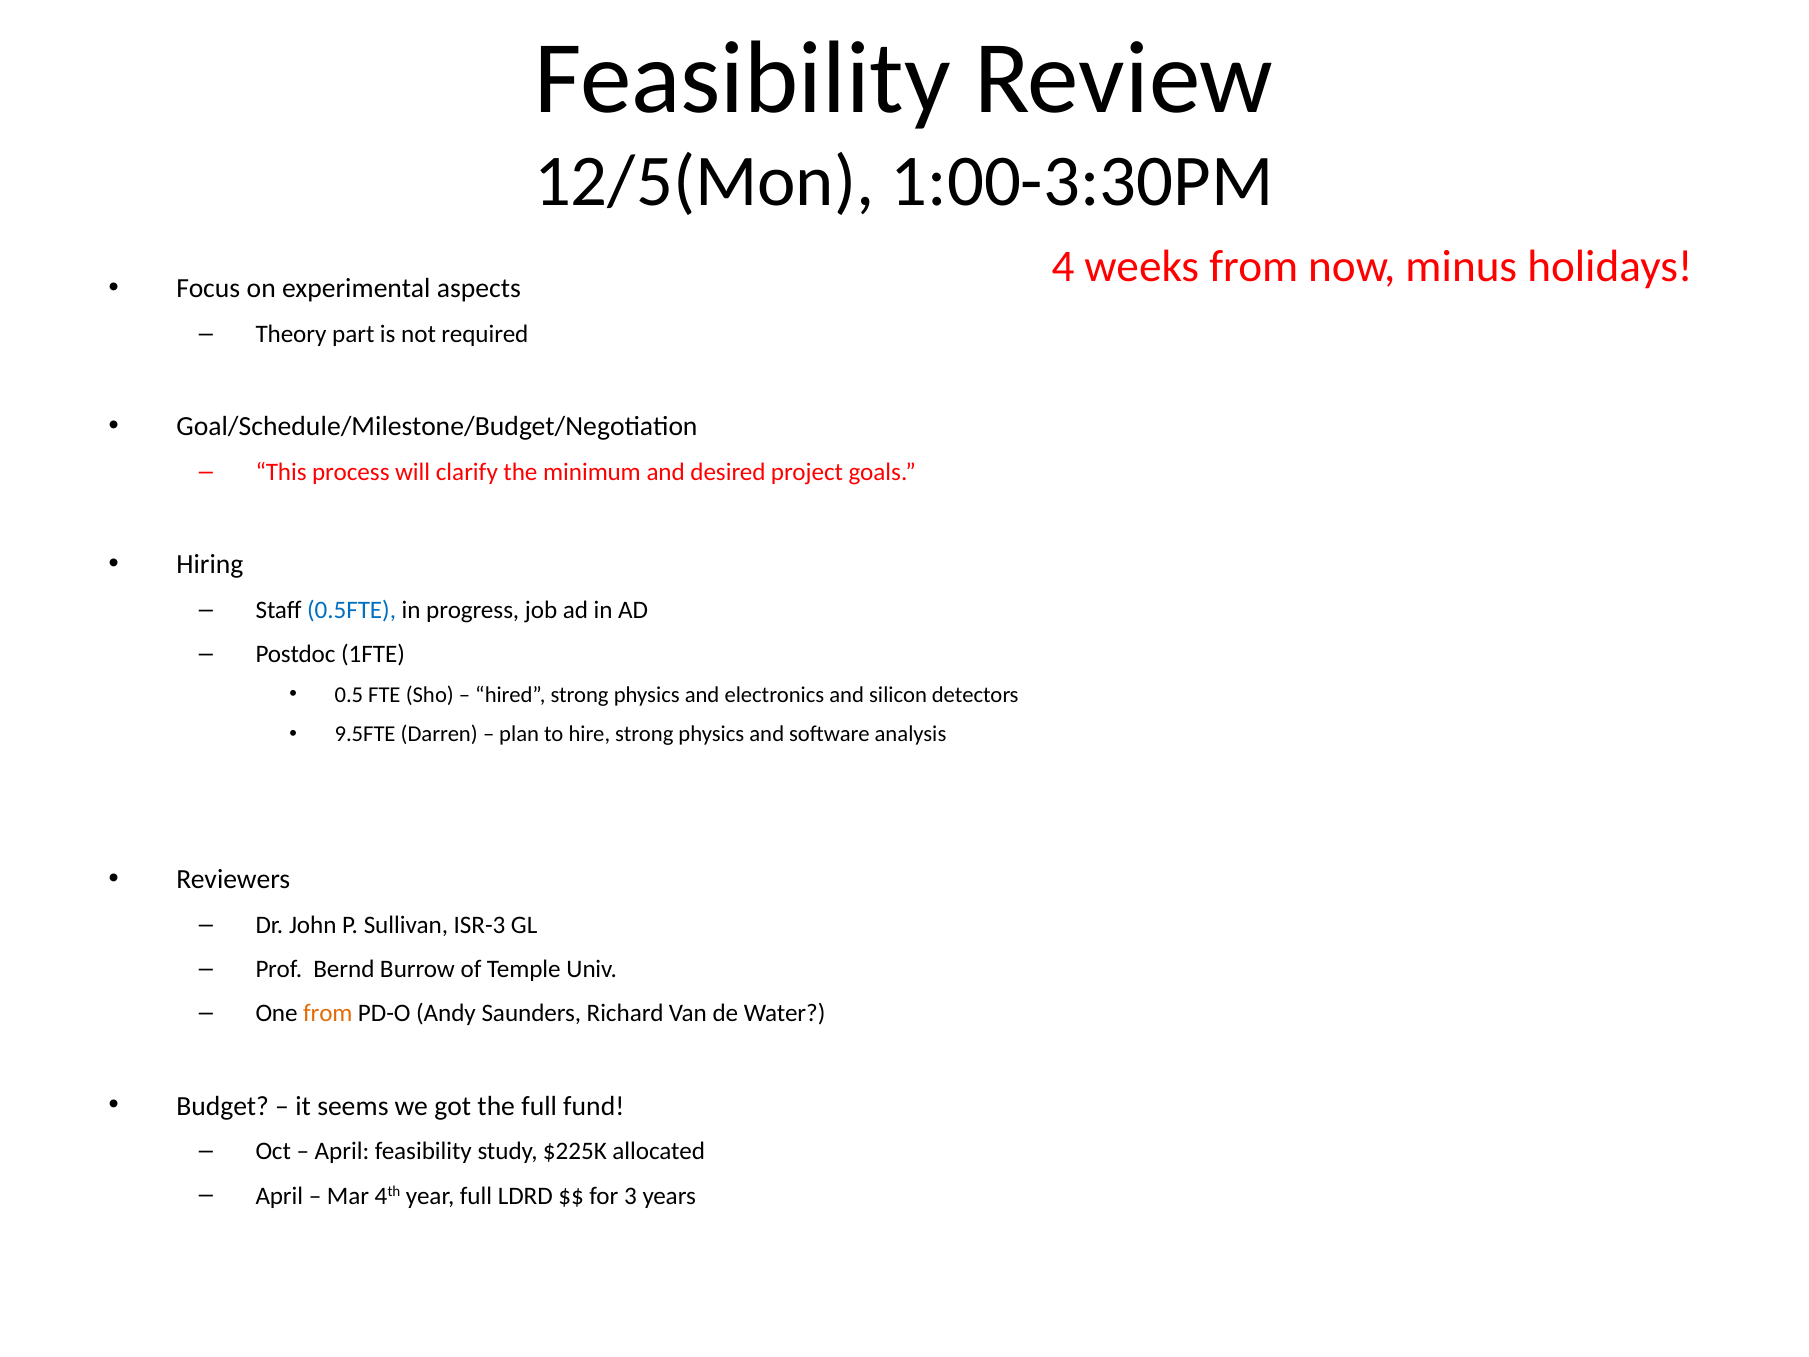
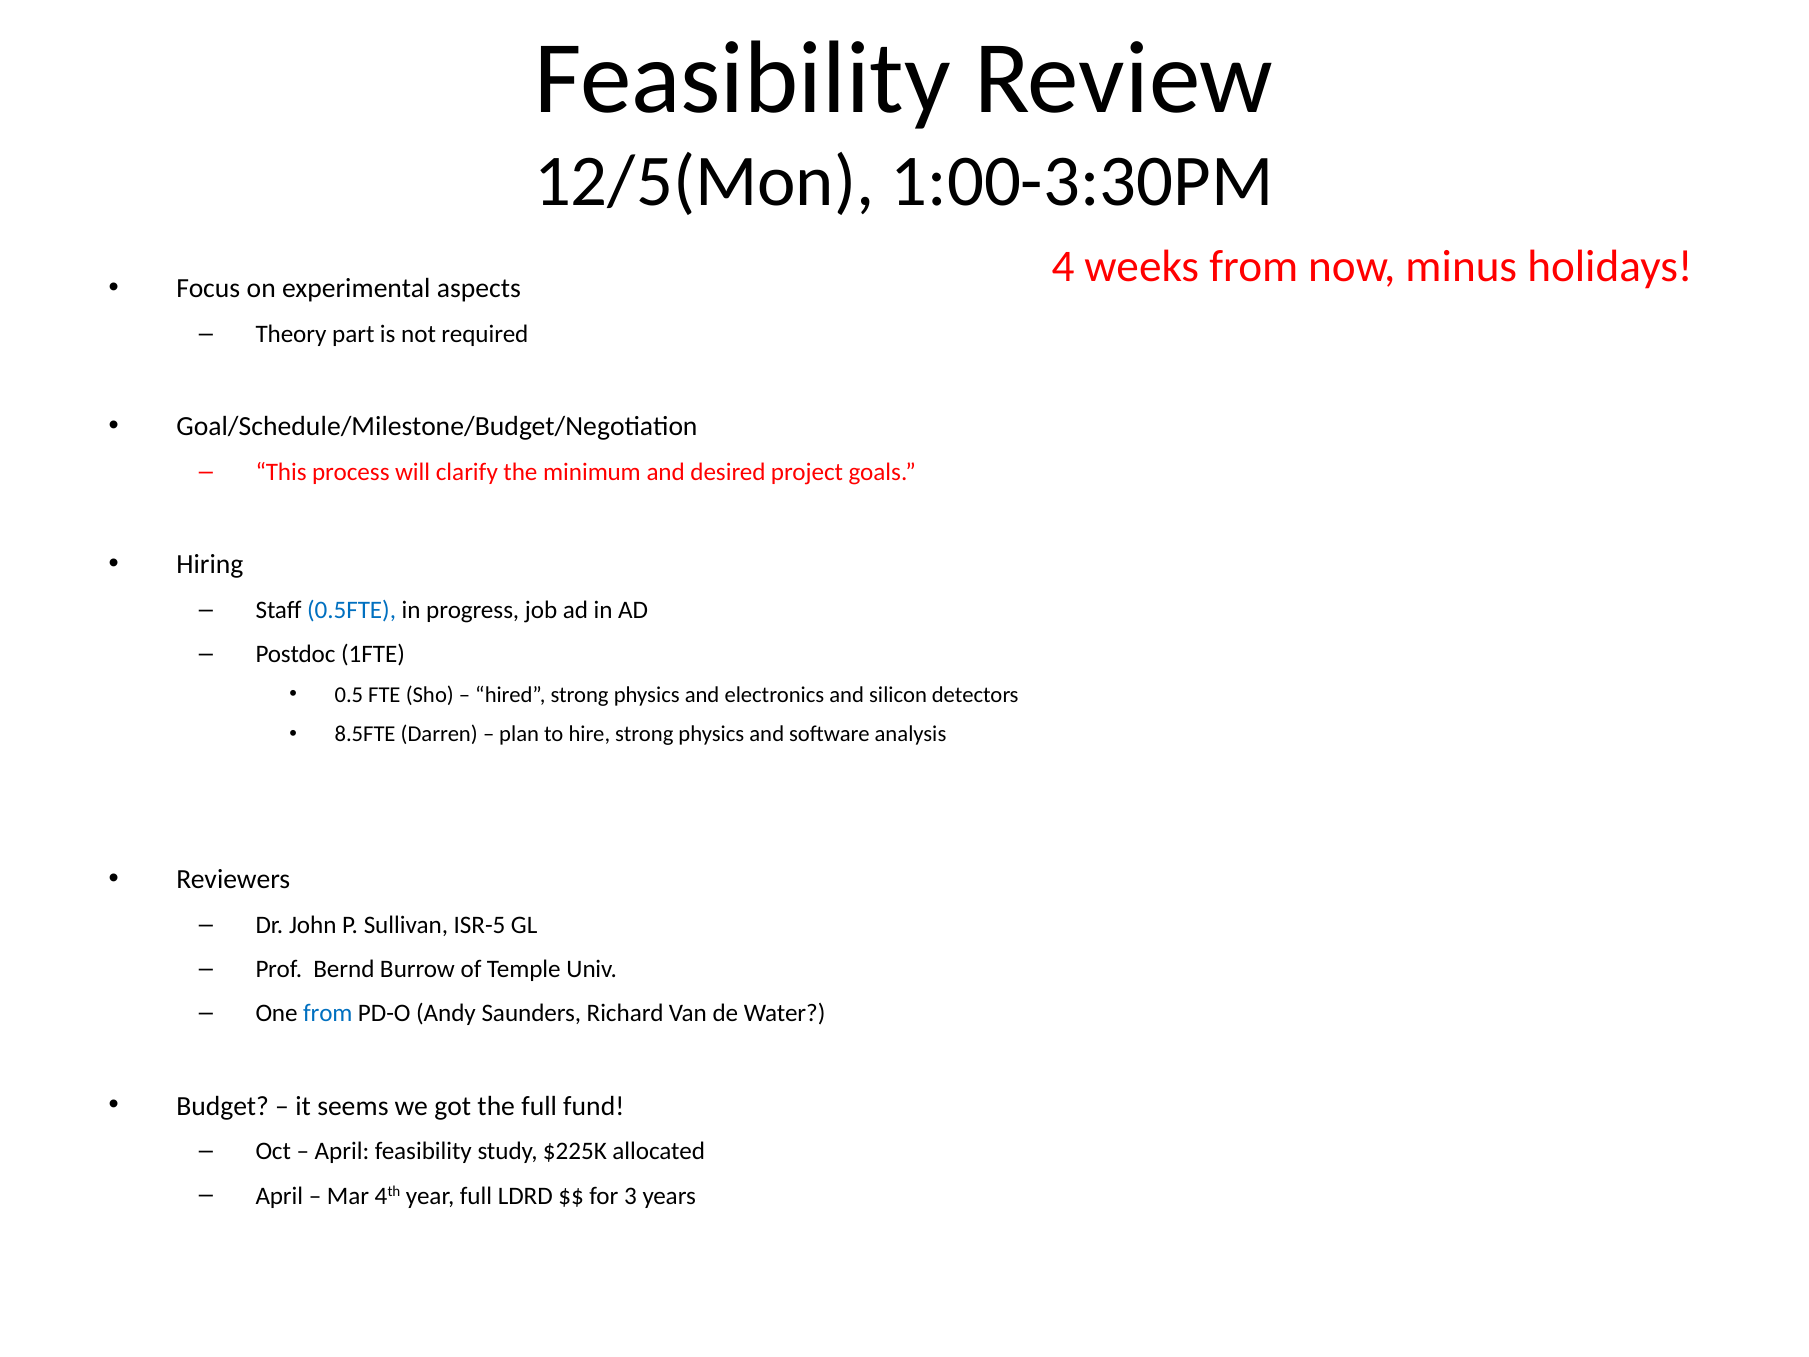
9.5FTE: 9.5FTE -> 8.5FTE
ISR-3: ISR-3 -> ISR-5
from at (328, 1013) colour: orange -> blue
